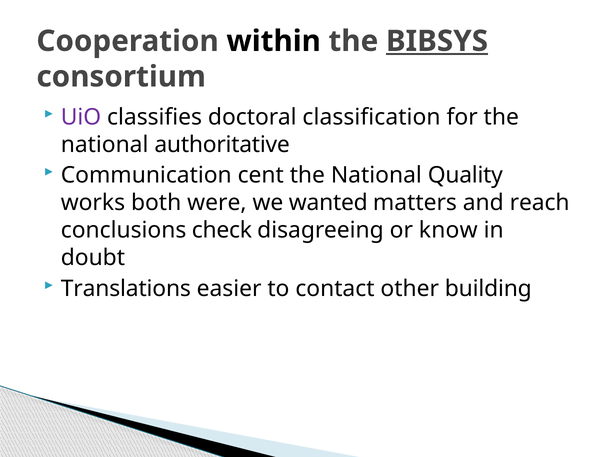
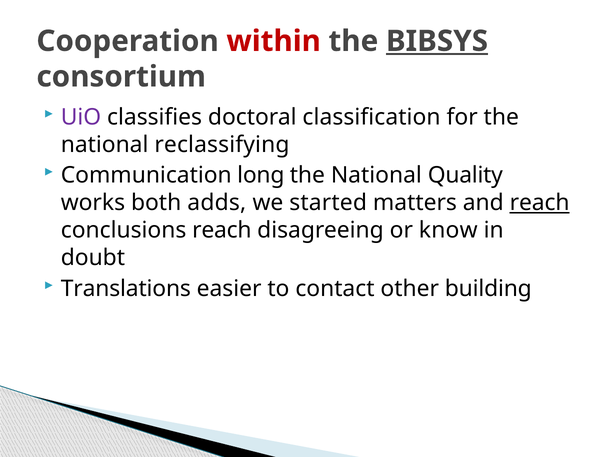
within colour: black -> red
authoritative: authoritative -> reclassifying
cent: cent -> long
were: were -> adds
wanted: wanted -> started
reach at (540, 203) underline: none -> present
conclusions check: check -> reach
